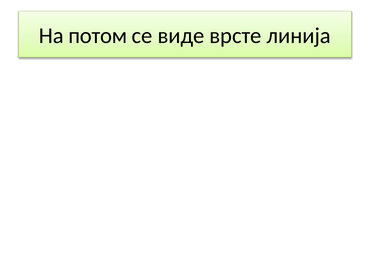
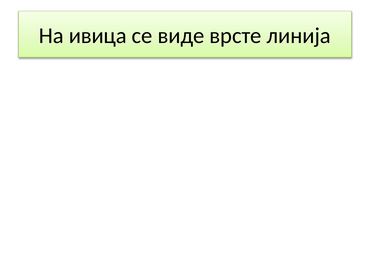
потом: потом -> ивица
